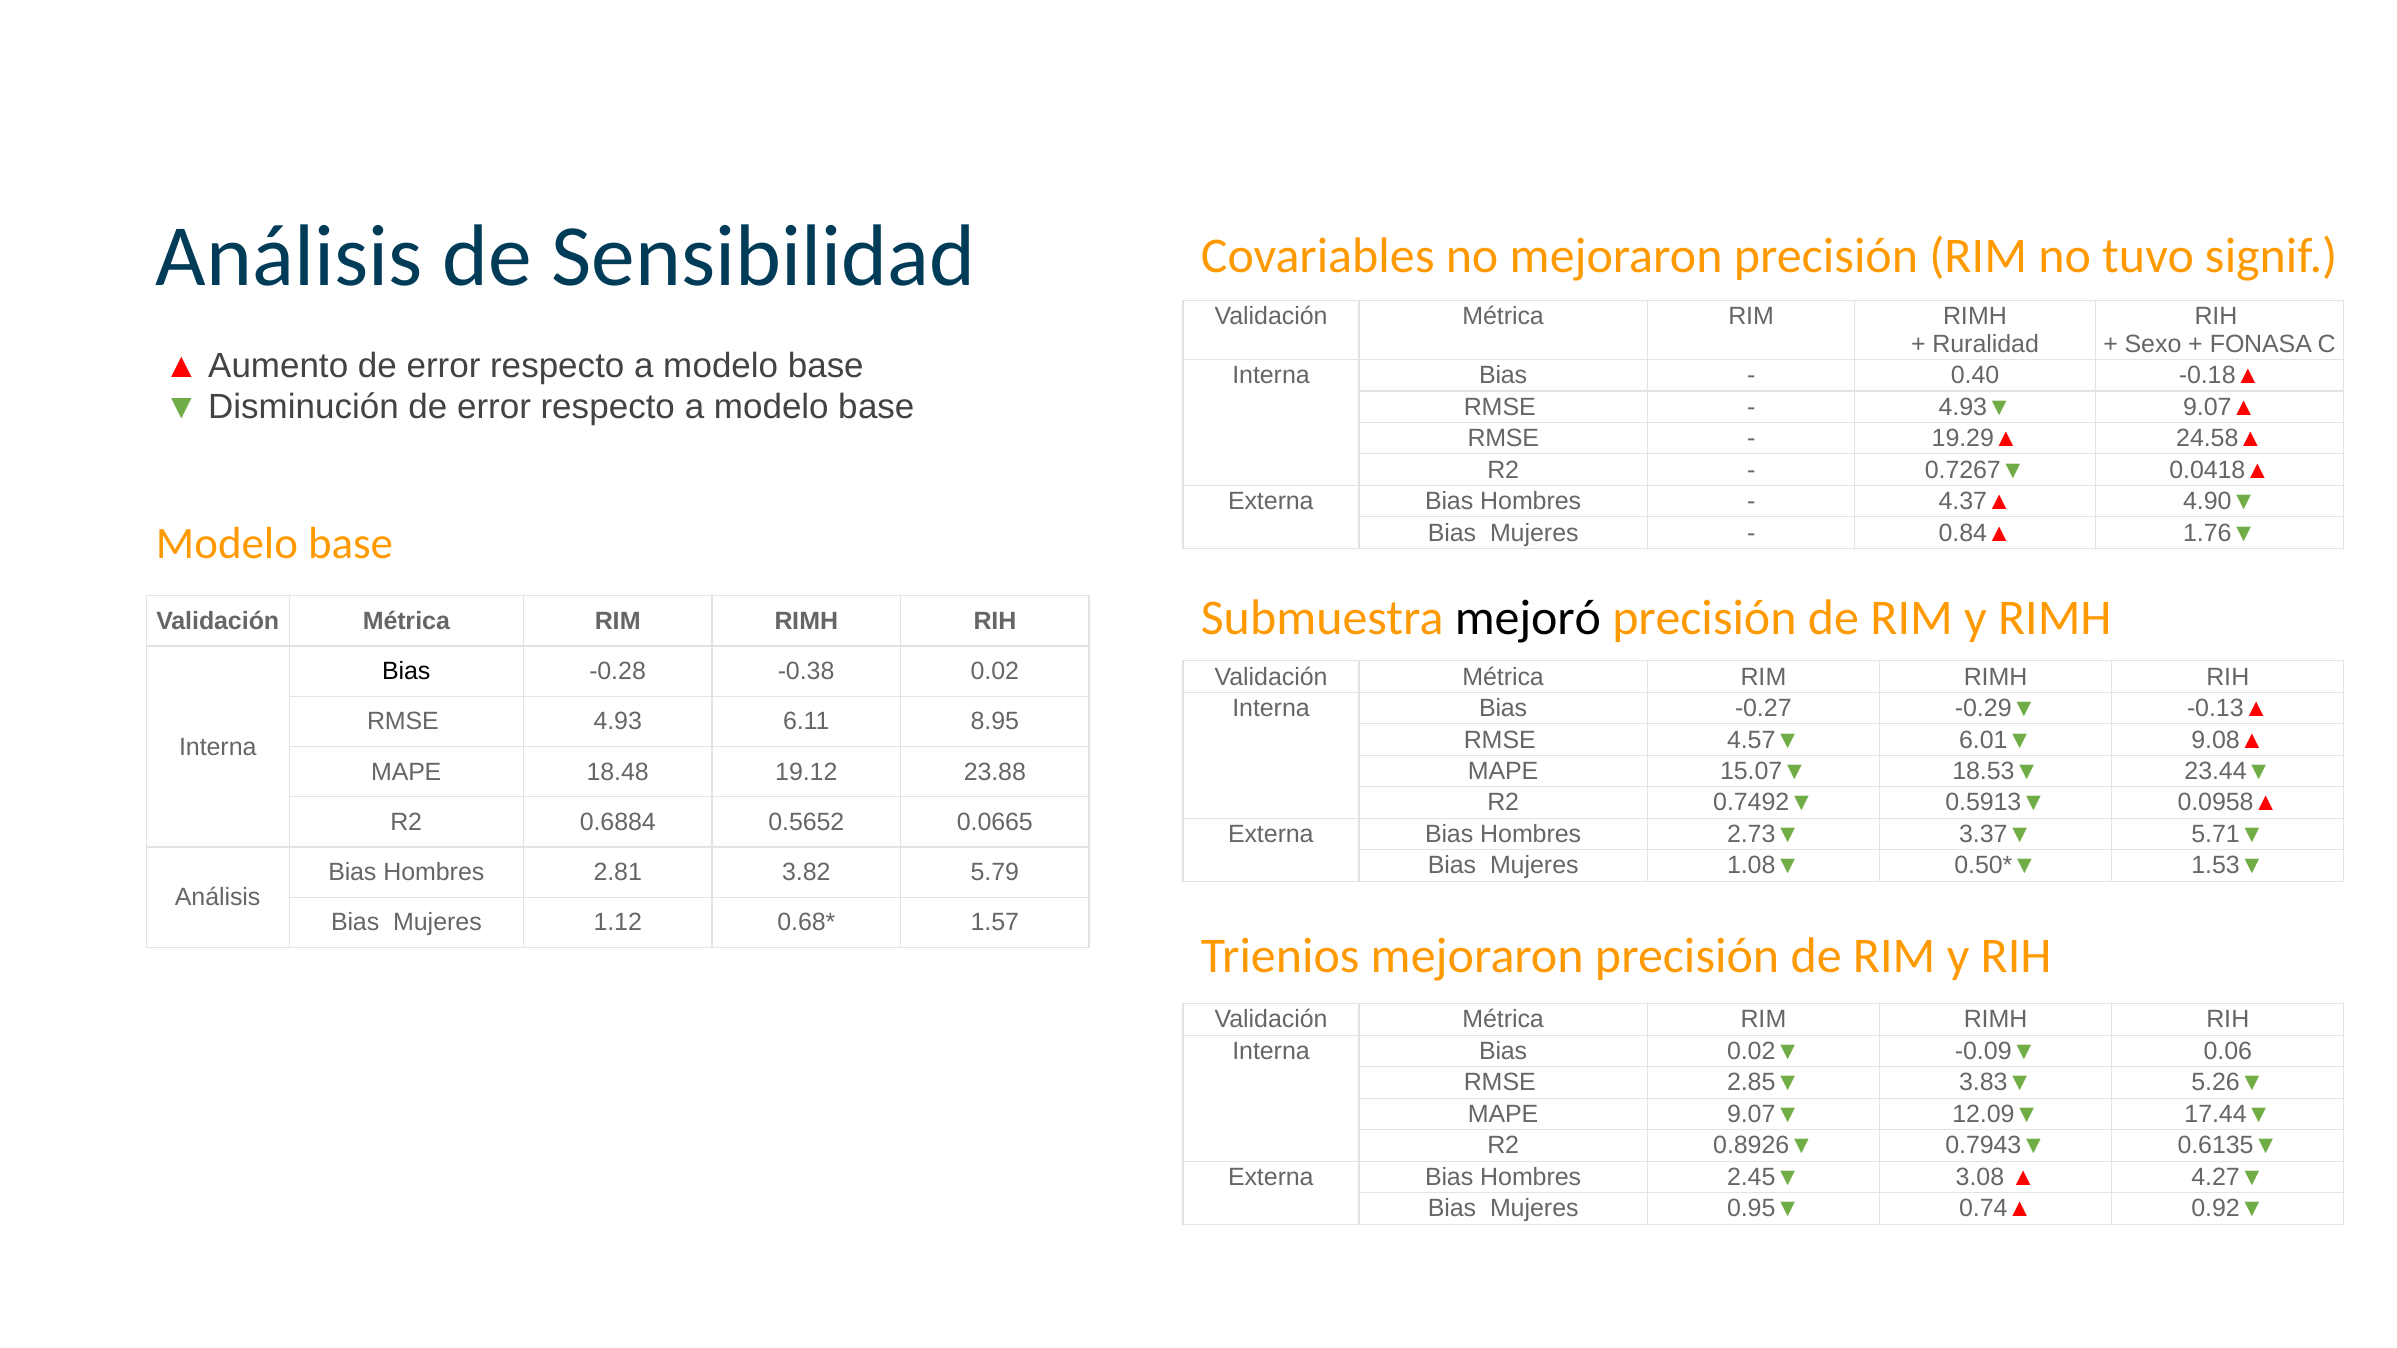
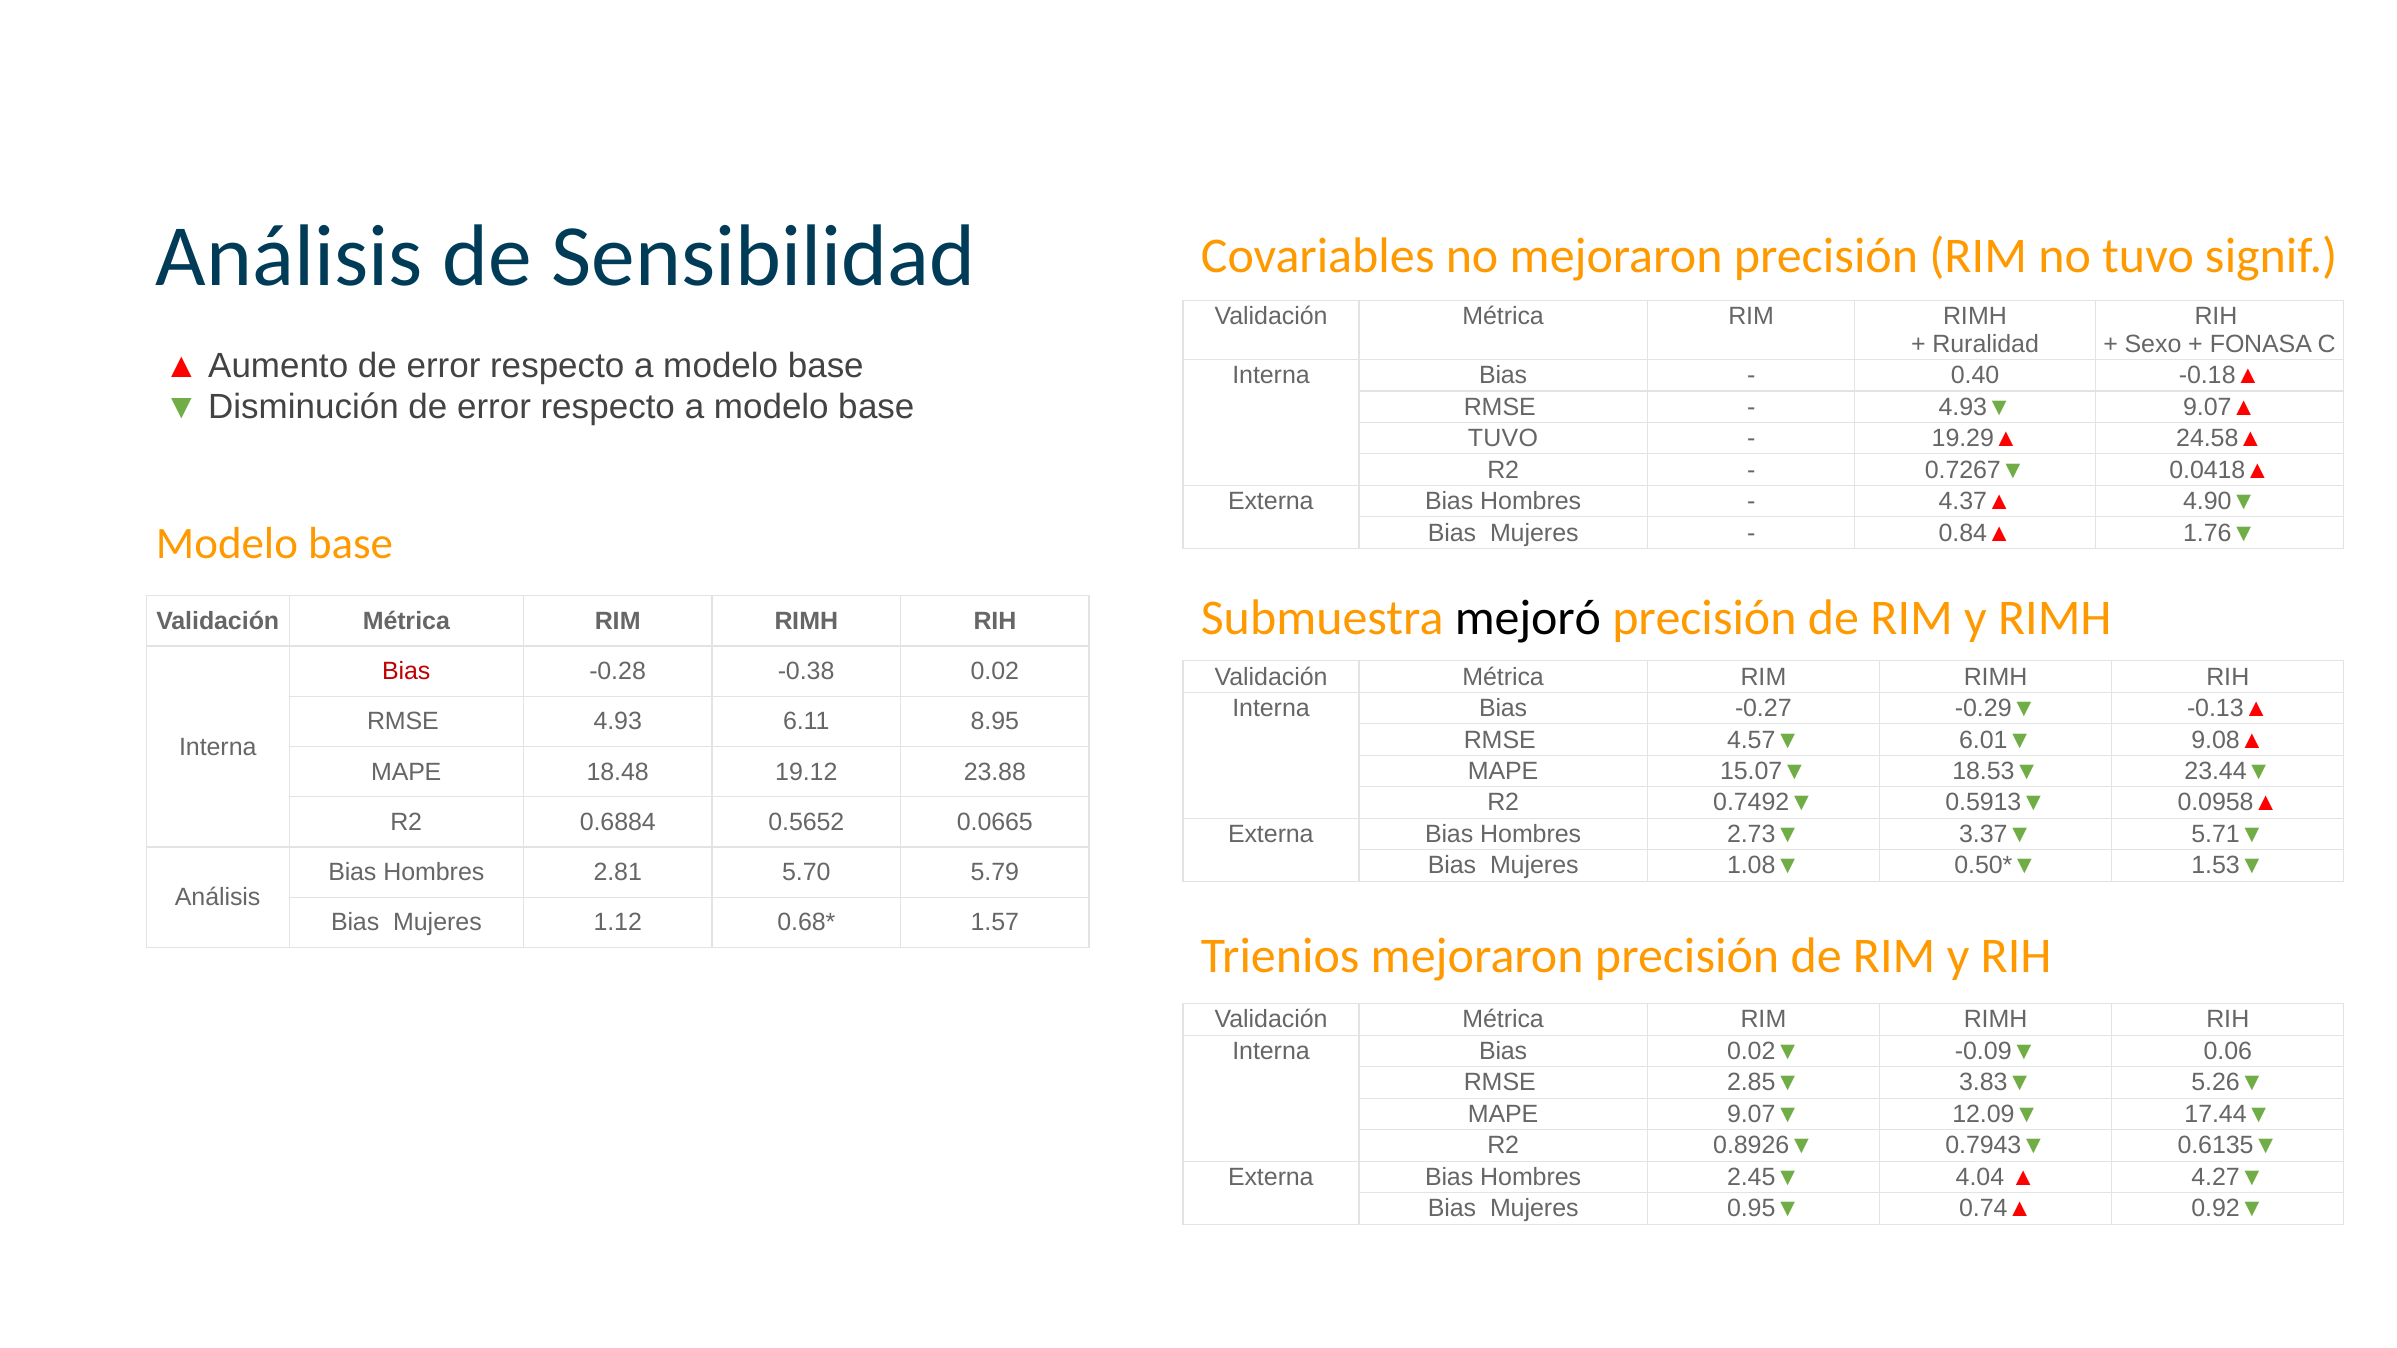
RMSE at (1503, 439): RMSE -> TUVO
Bias at (406, 672) colour: black -> red
3.82: 3.82 -> 5.70
3.08: 3.08 -> 4.04
